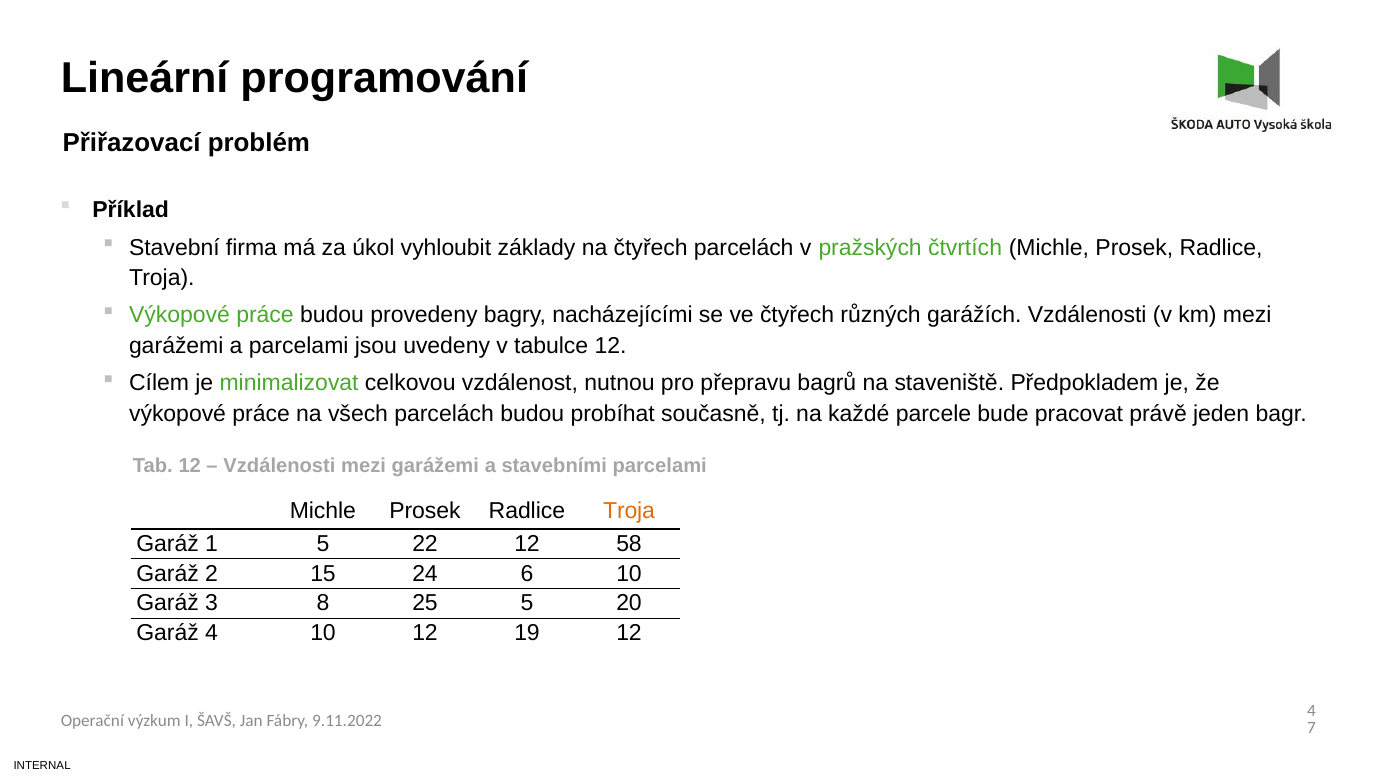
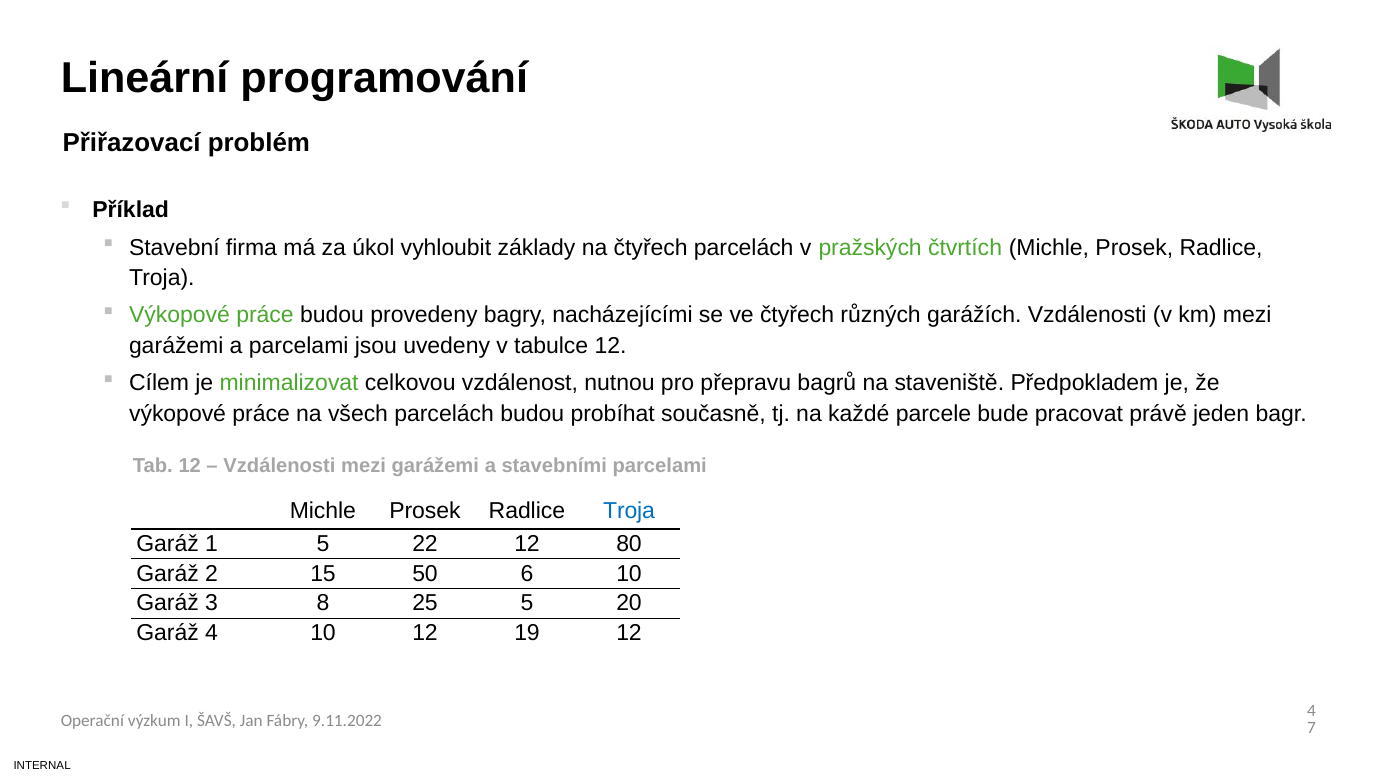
Troja at (629, 511) colour: orange -> blue
58: 58 -> 80
24: 24 -> 50
